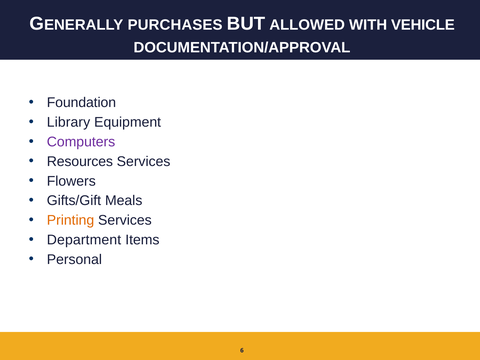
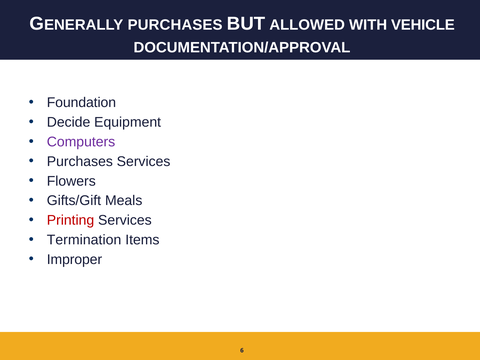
Library: Library -> Decide
Resources at (80, 161): Resources -> Purchases
Printing colour: orange -> red
Department: Department -> Termination
Personal: Personal -> Improper
